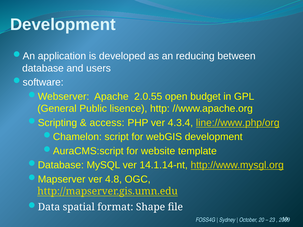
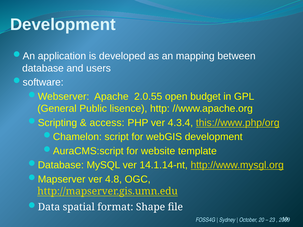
reducing: reducing -> mapping
line://www.php/org: line://www.php/org -> this://www.php/org
